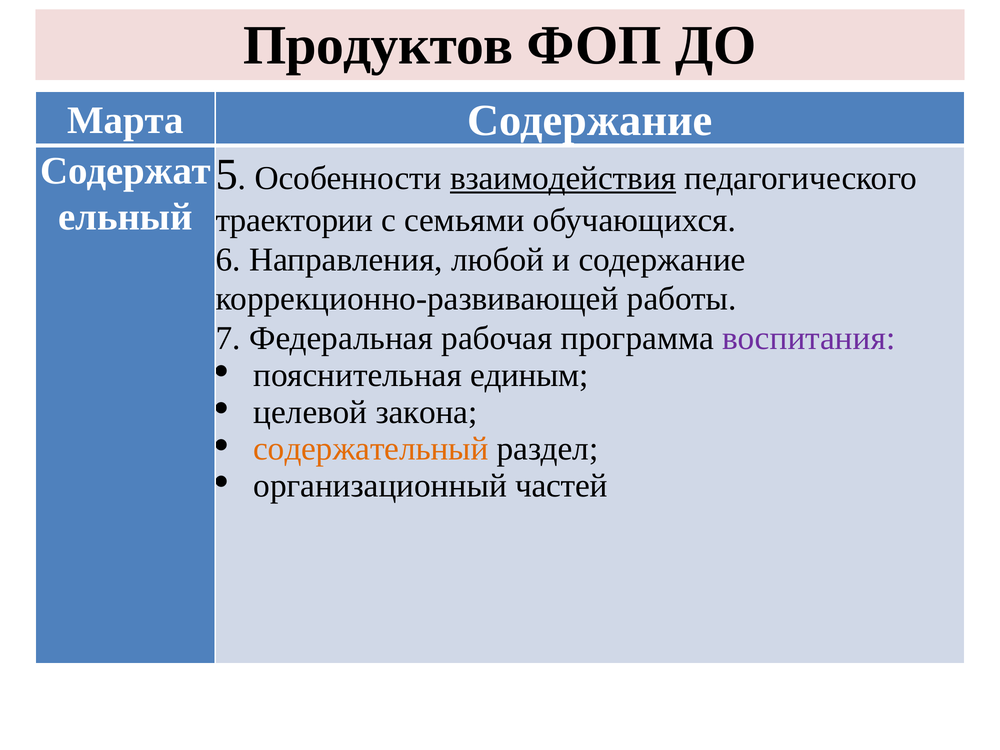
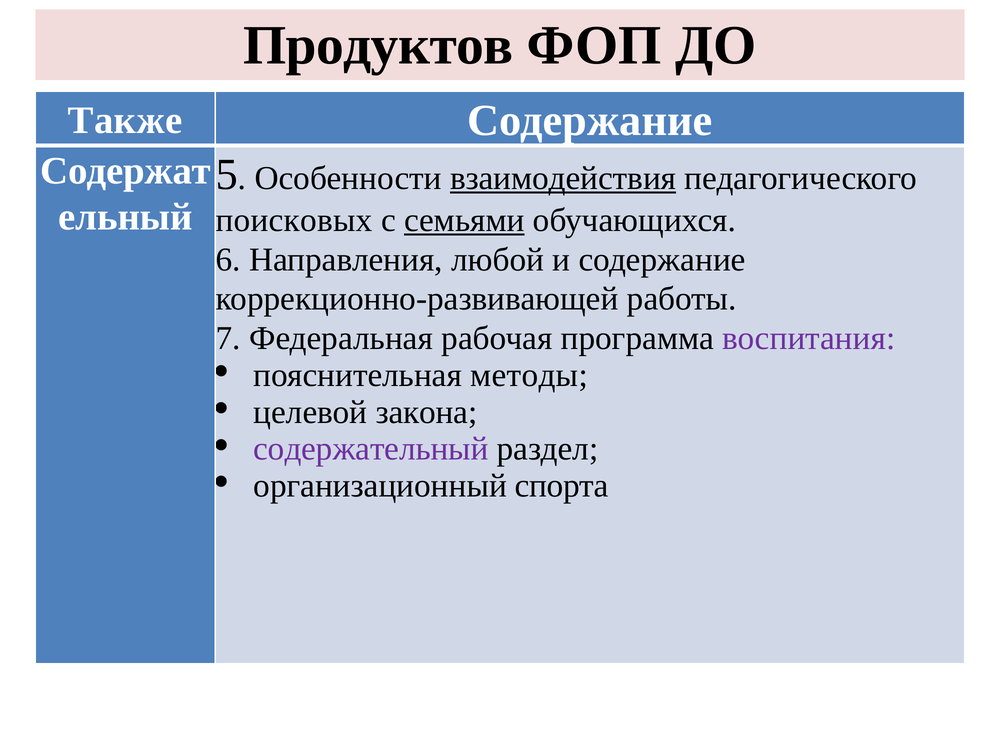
Марта: Марта -> Также
траектории: траектории -> поисковых
семьями underline: none -> present
единым: единым -> методы
содержательный colour: orange -> purple
частей: частей -> спорта
